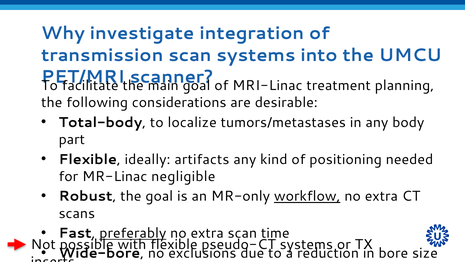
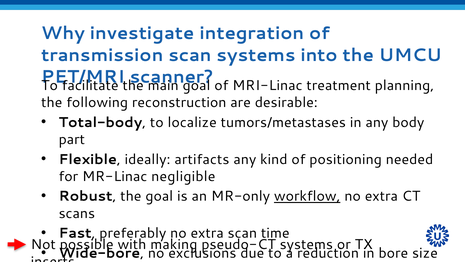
considerations: considerations -> reconstruction
preferably underline: present -> none
flexible at (174, 244): flexible -> making
